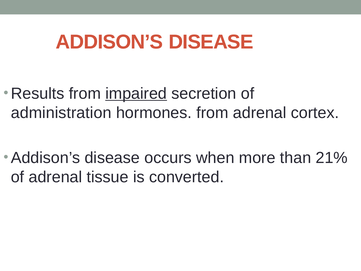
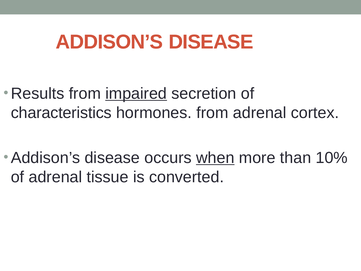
administration: administration -> characteristics
when underline: none -> present
21%: 21% -> 10%
